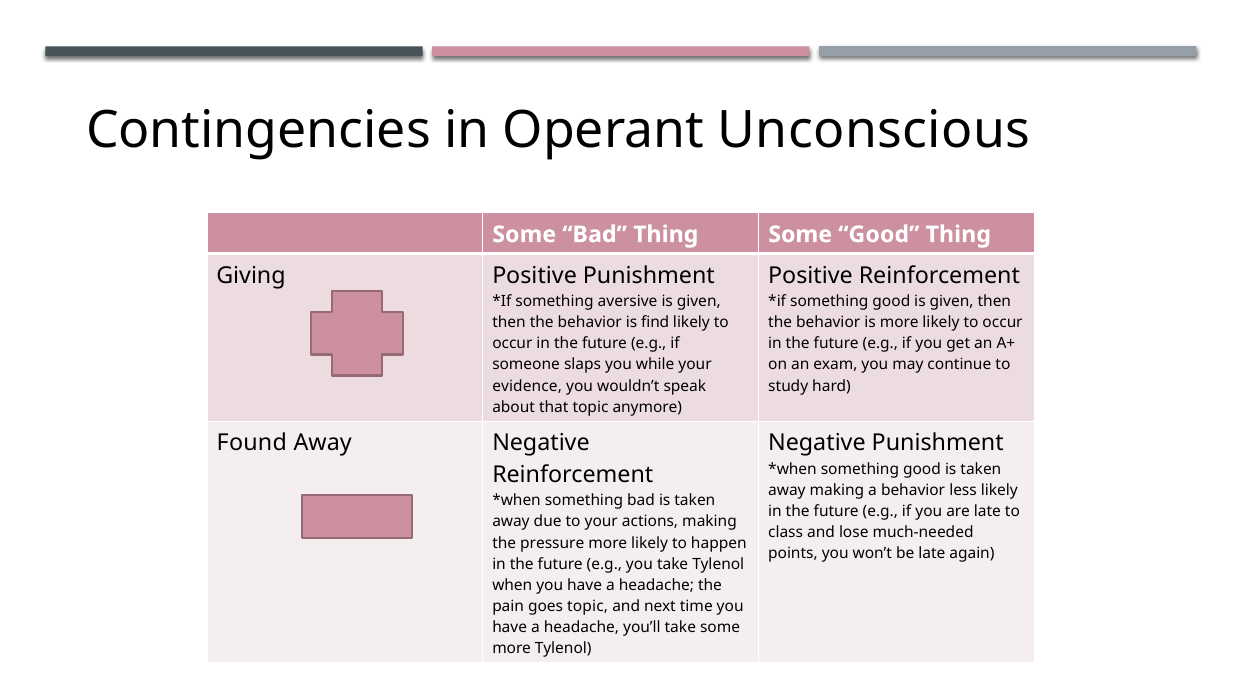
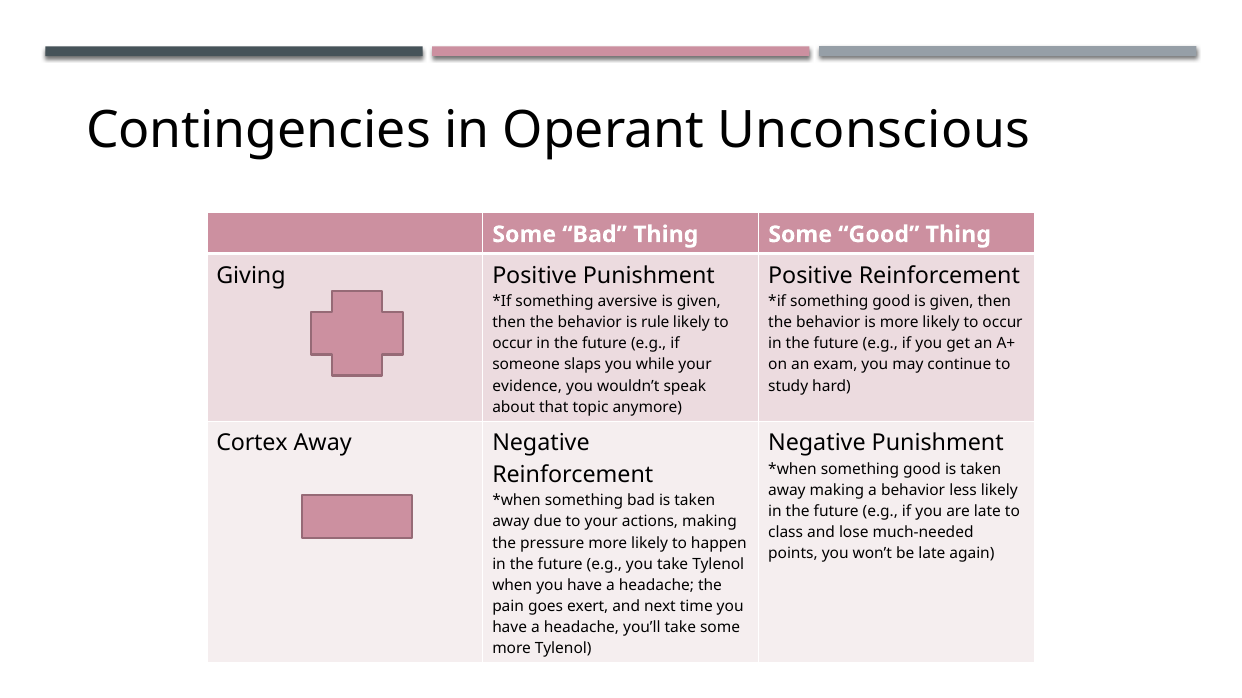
find: find -> rule
Found: Found -> Cortex
goes topic: topic -> exert
